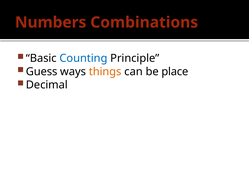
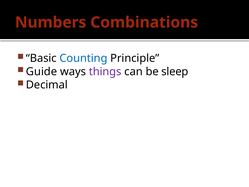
Guess: Guess -> Guide
things colour: orange -> purple
place: place -> sleep
